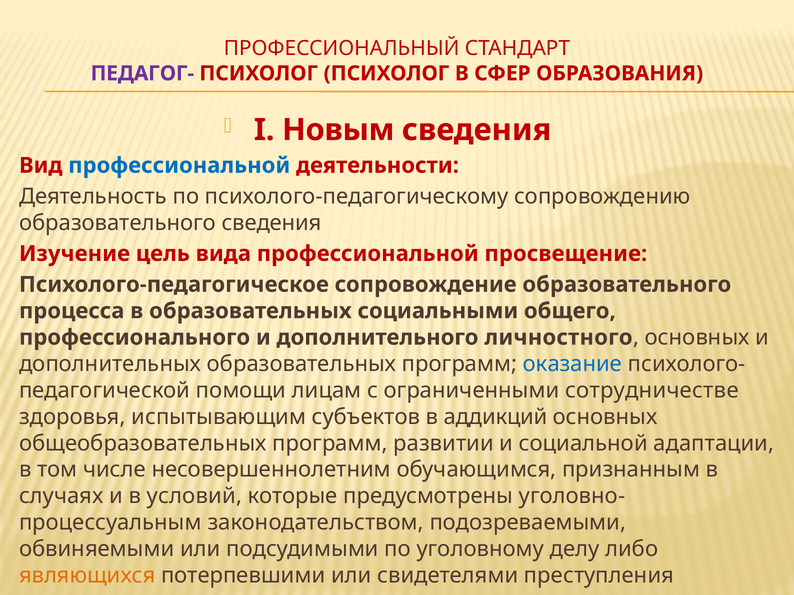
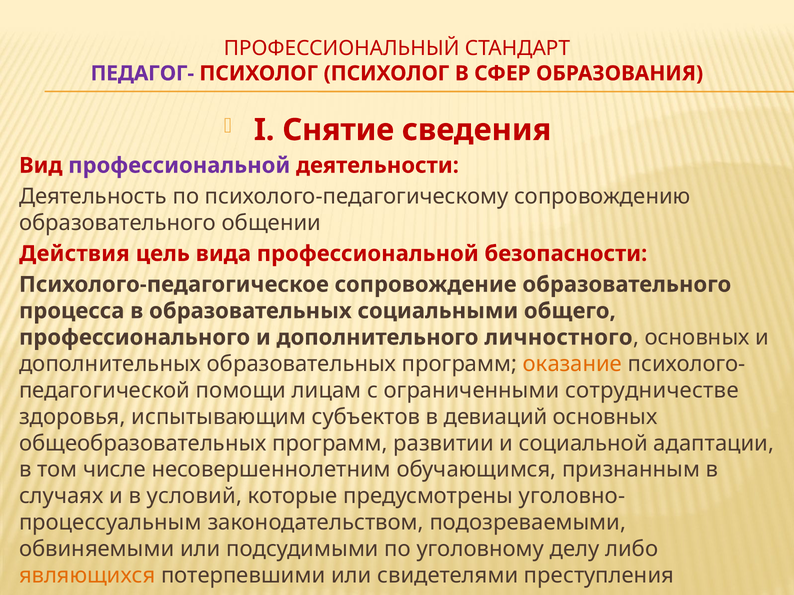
Новым: Новым -> Снятие
профессиональной at (179, 166) colour: blue -> purple
образовательного сведения: сведения -> общении
Изучение: Изучение -> Действия
просвещение: просвещение -> безопасности
оказание colour: blue -> orange
аддикций: аддикций -> девиаций
